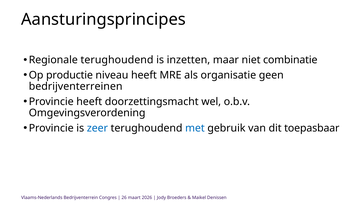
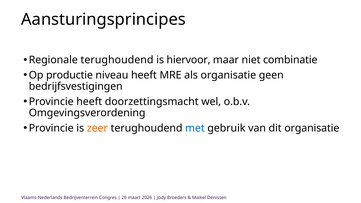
inzetten: inzetten -> hiervoor
bedrijventerreinen: bedrijventerreinen -> bedrijfsvestigingen
zeer colour: blue -> orange
dit toepasbaar: toepasbaar -> organisatie
